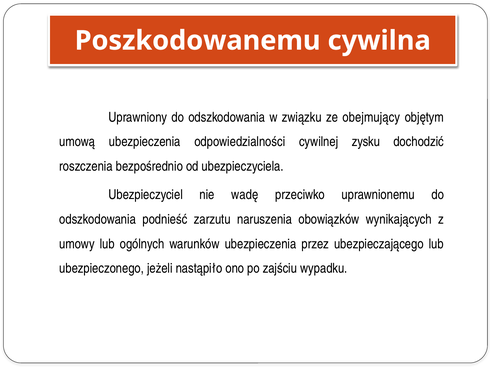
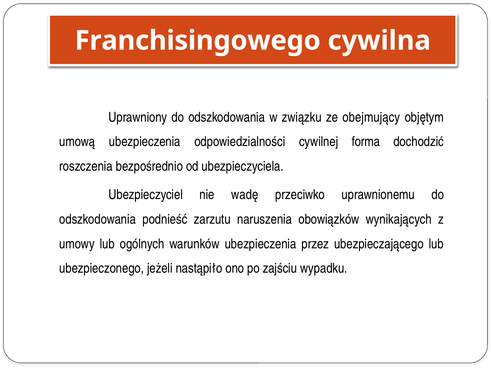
Poszkodowanemu: Poszkodowanemu -> Franchisingowego
zysku: zysku -> forma
